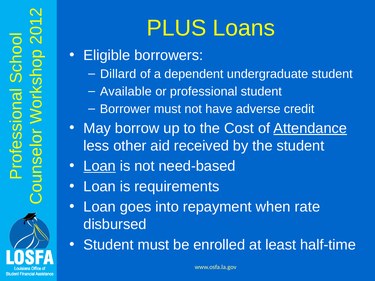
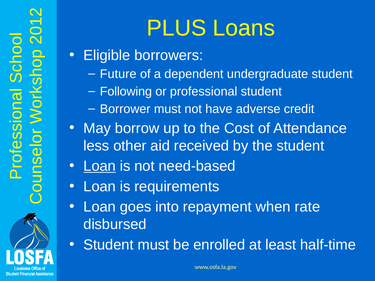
Dillard: Dillard -> Future
Available: Available -> Following
Attendance underline: present -> none
